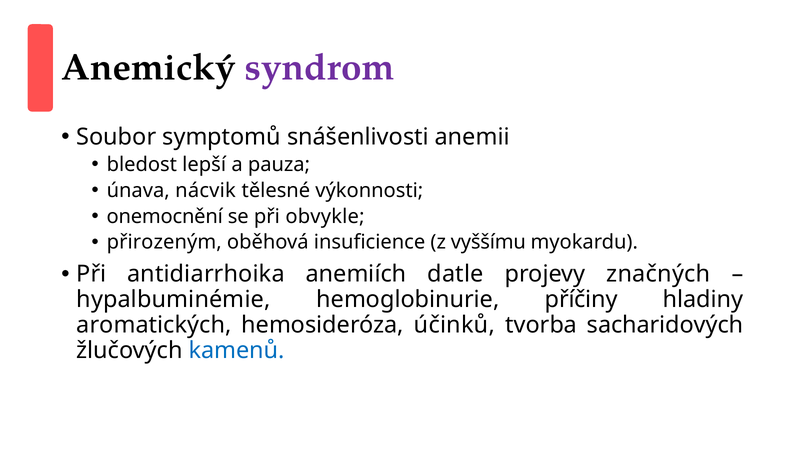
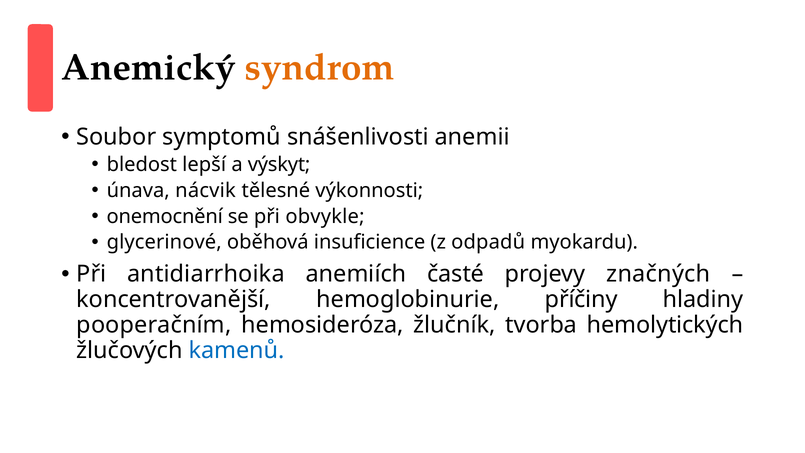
syndrom colour: purple -> orange
pauza: pauza -> výskyt
přirozeným: přirozeným -> glycerinové
vyššímu: vyššímu -> odpadů
datle: datle -> časté
hypalbuminémie: hypalbuminémie -> koncentrovanější
aromatických: aromatických -> pooperačním
účinků: účinků -> žlučník
sacharidových: sacharidových -> hemolytických
